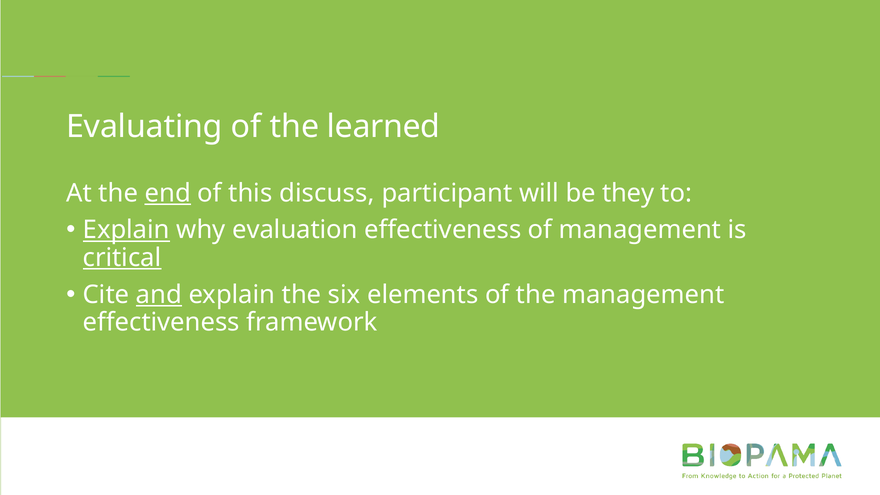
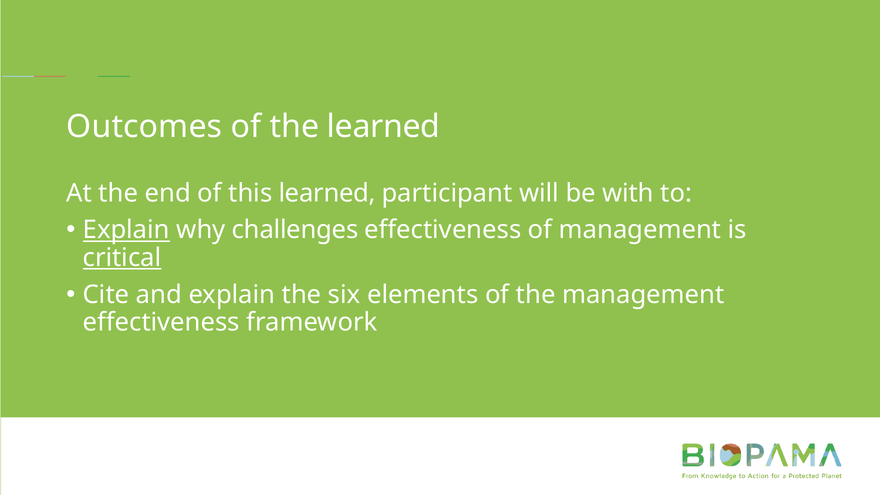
Evaluating: Evaluating -> Outcomes
end underline: present -> none
this discuss: discuss -> learned
they: they -> with
evaluation: evaluation -> challenges
and underline: present -> none
